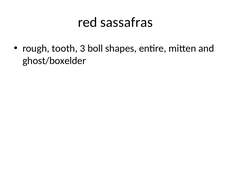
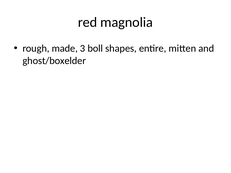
sassafras: sassafras -> magnolia
tooth: tooth -> made
